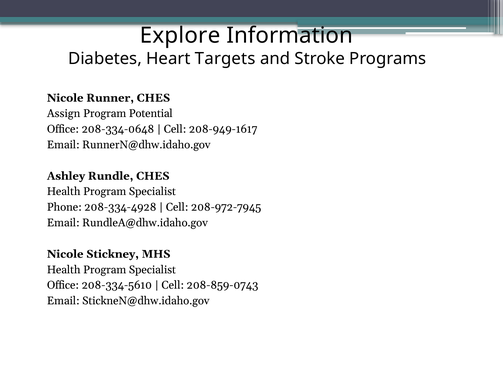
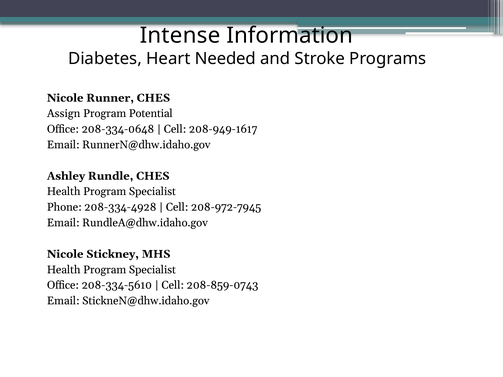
Explore: Explore -> Intense
Targets: Targets -> Needed
